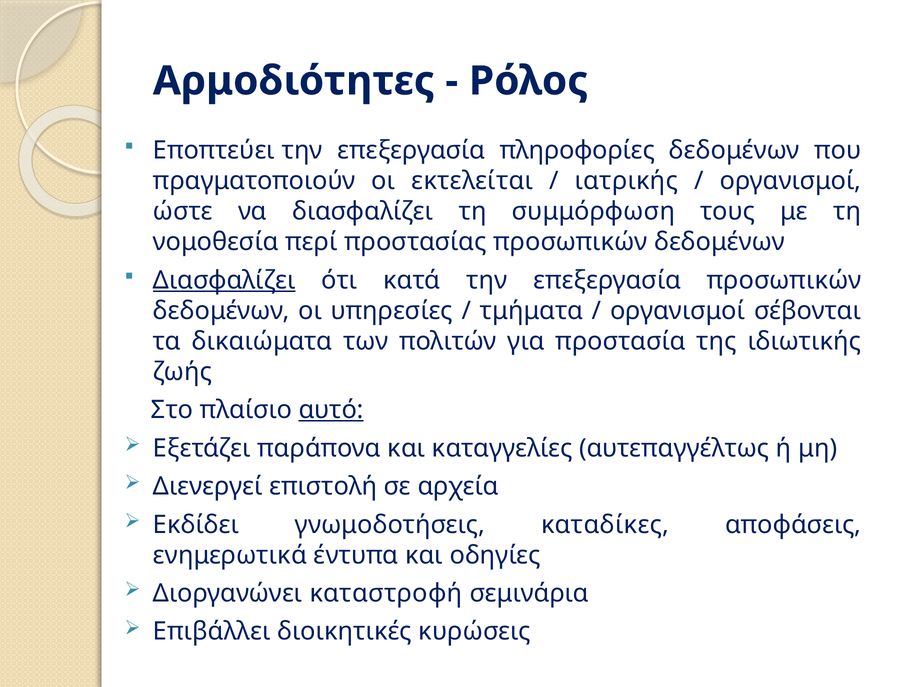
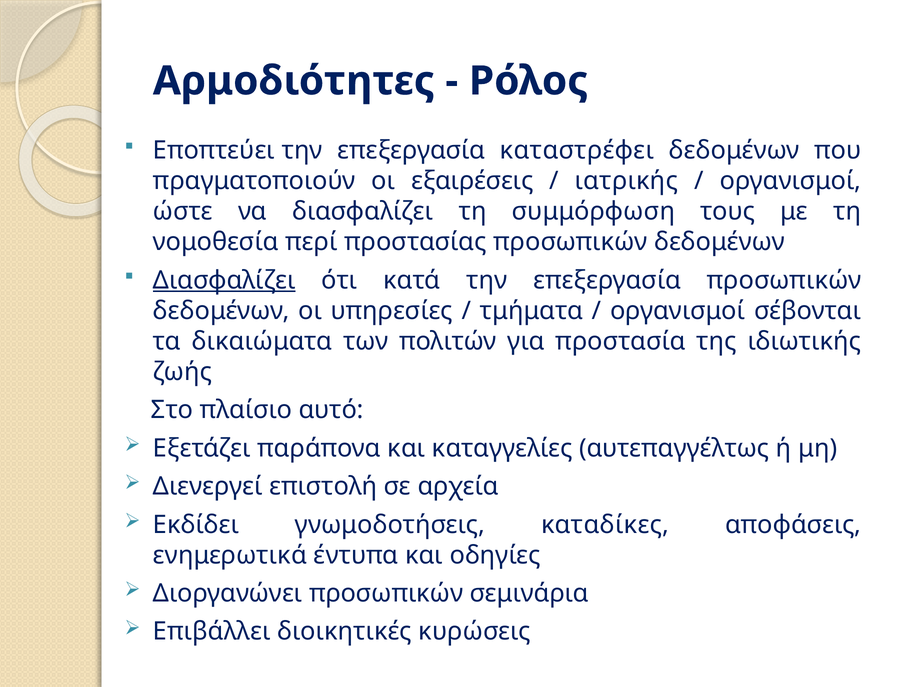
πληροφορίες: πληροφορίες -> καταστρέφει
εκτελείται: εκτελείται -> εξαιρέσεις
αυτό underline: present -> none
Διοργανώνει καταστροφή: καταστροφή -> προσωπικών
